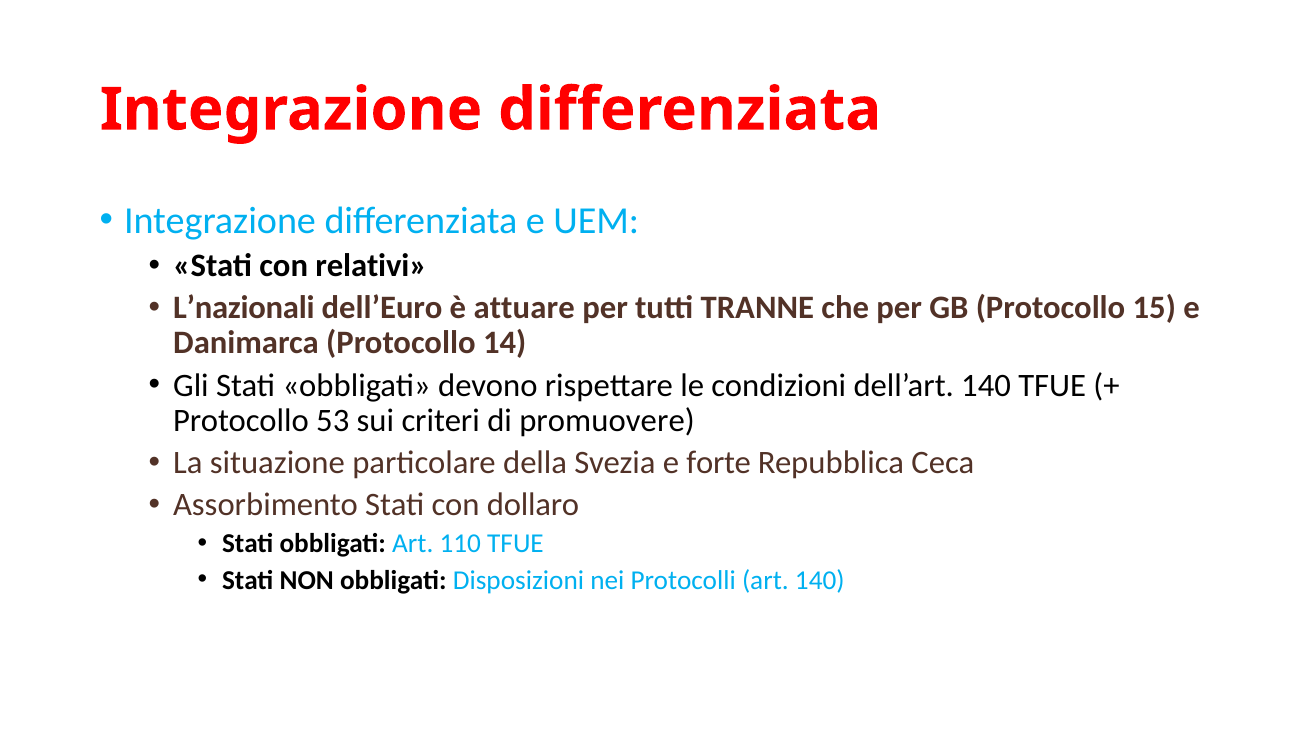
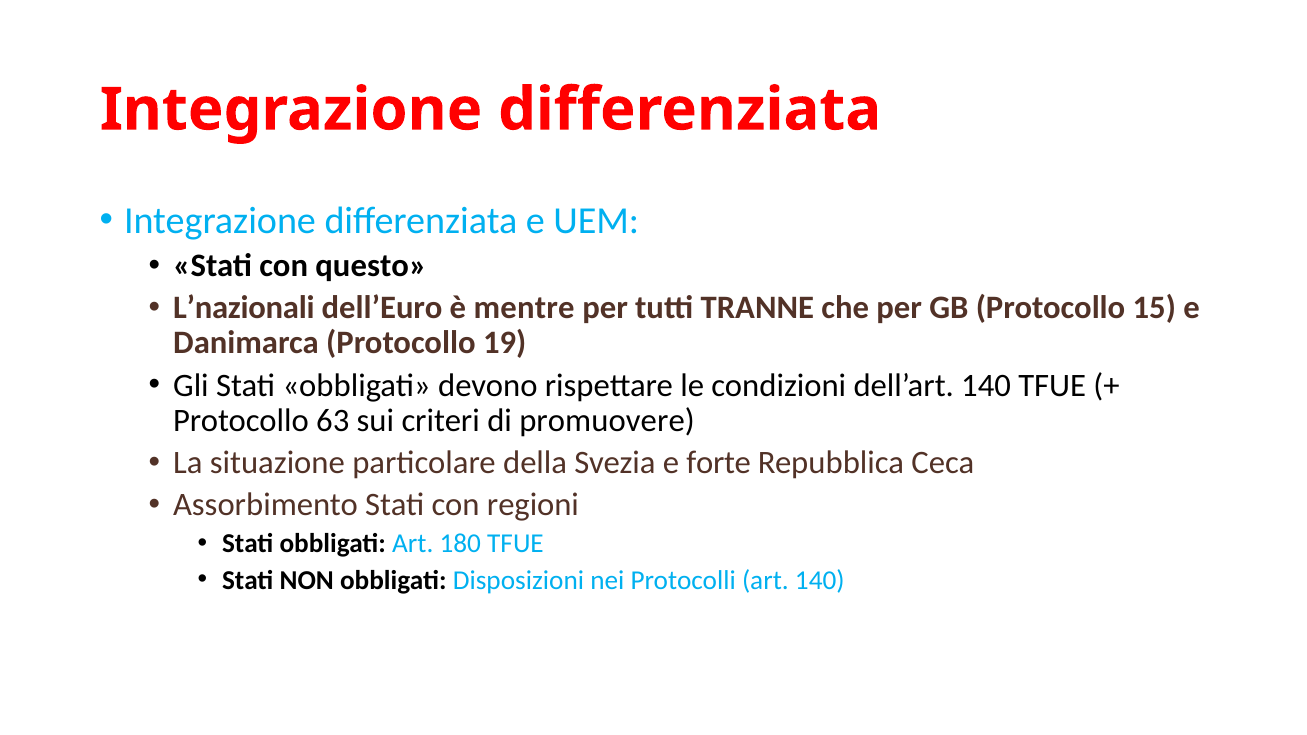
relativi: relativi -> questo
attuare: attuare -> mentre
14: 14 -> 19
53: 53 -> 63
dollaro: dollaro -> regioni
110: 110 -> 180
